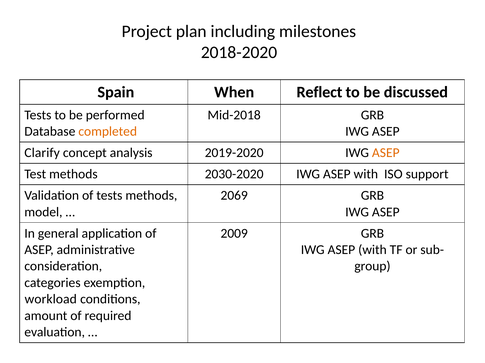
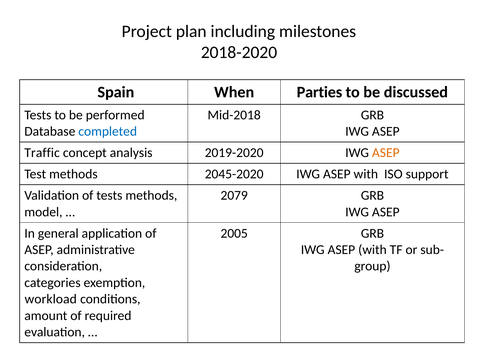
Reflect: Reflect -> Parties
completed colour: orange -> blue
Clarify: Clarify -> Traffic
2030-2020: 2030-2020 -> 2045-2020
2069: 2069 -> 2079
2009: 2009 -> 2005
